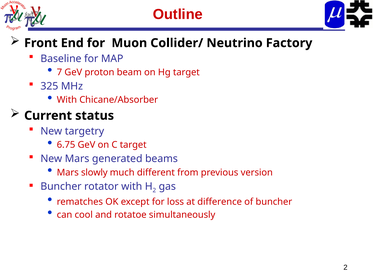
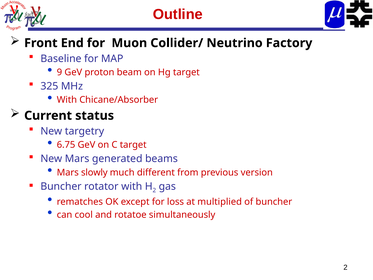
7: 7 -> 9
difference: difference -> multiplied
